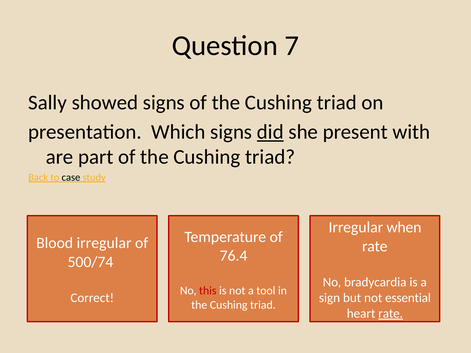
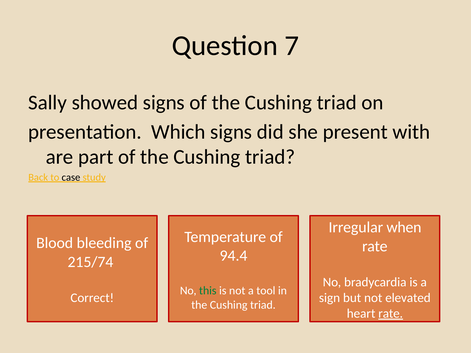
did underline: present -> none
Blood irregular: irregular -> bleeding
76.4: 76.4 -> 94.4
500/74: 500/74 -> 215/74
this colour: red -> green
essential: essential -> elevated
